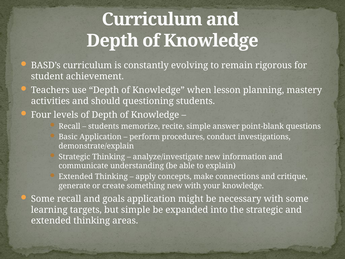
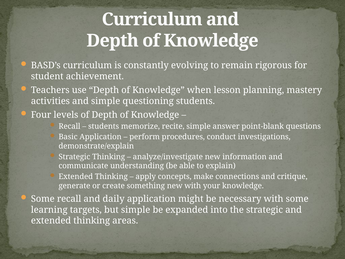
and should: should -> simple
goals: goals -> daily
